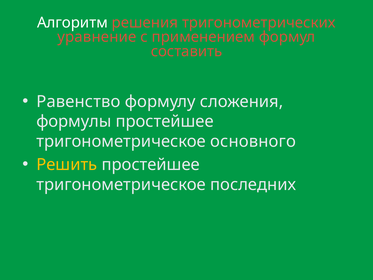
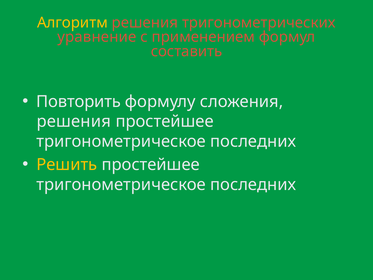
Алгоритм colour: white -> yellow
Равенство: Равенство -> Повторить
формулы at (74, 121): формулы -> решения
основного at (253, 141): основного -> последних
